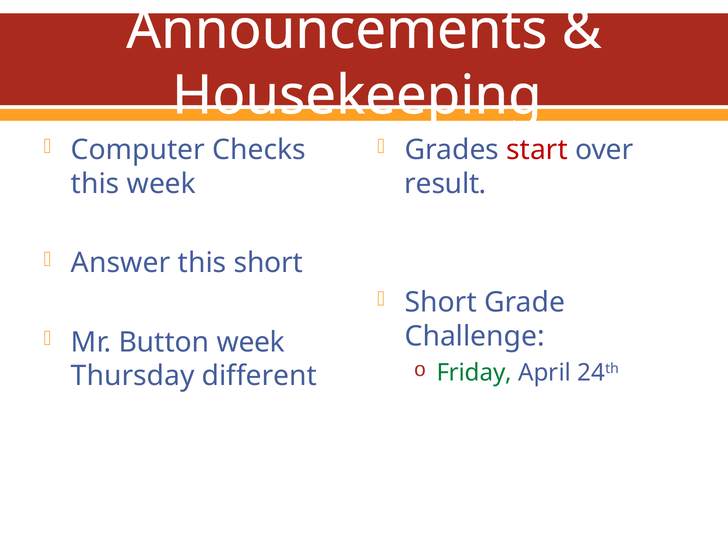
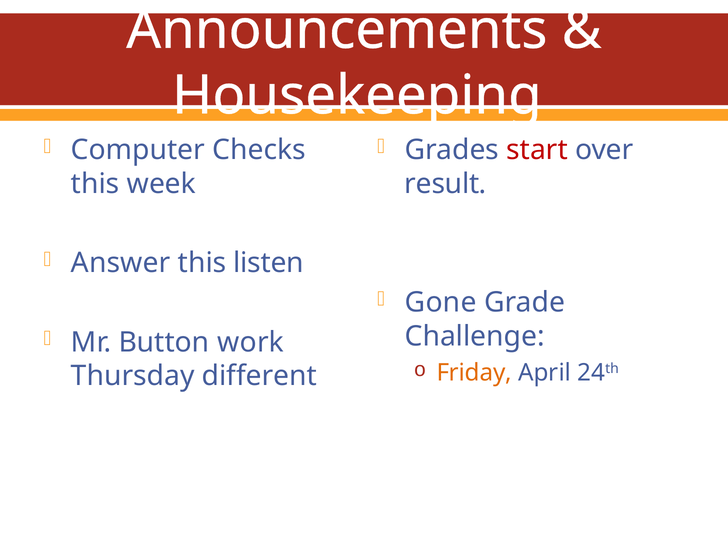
this short: short -> listen
Short at (441, 303): Short -> Gone
Button week: week -> work
Friday colour: green -> orange
